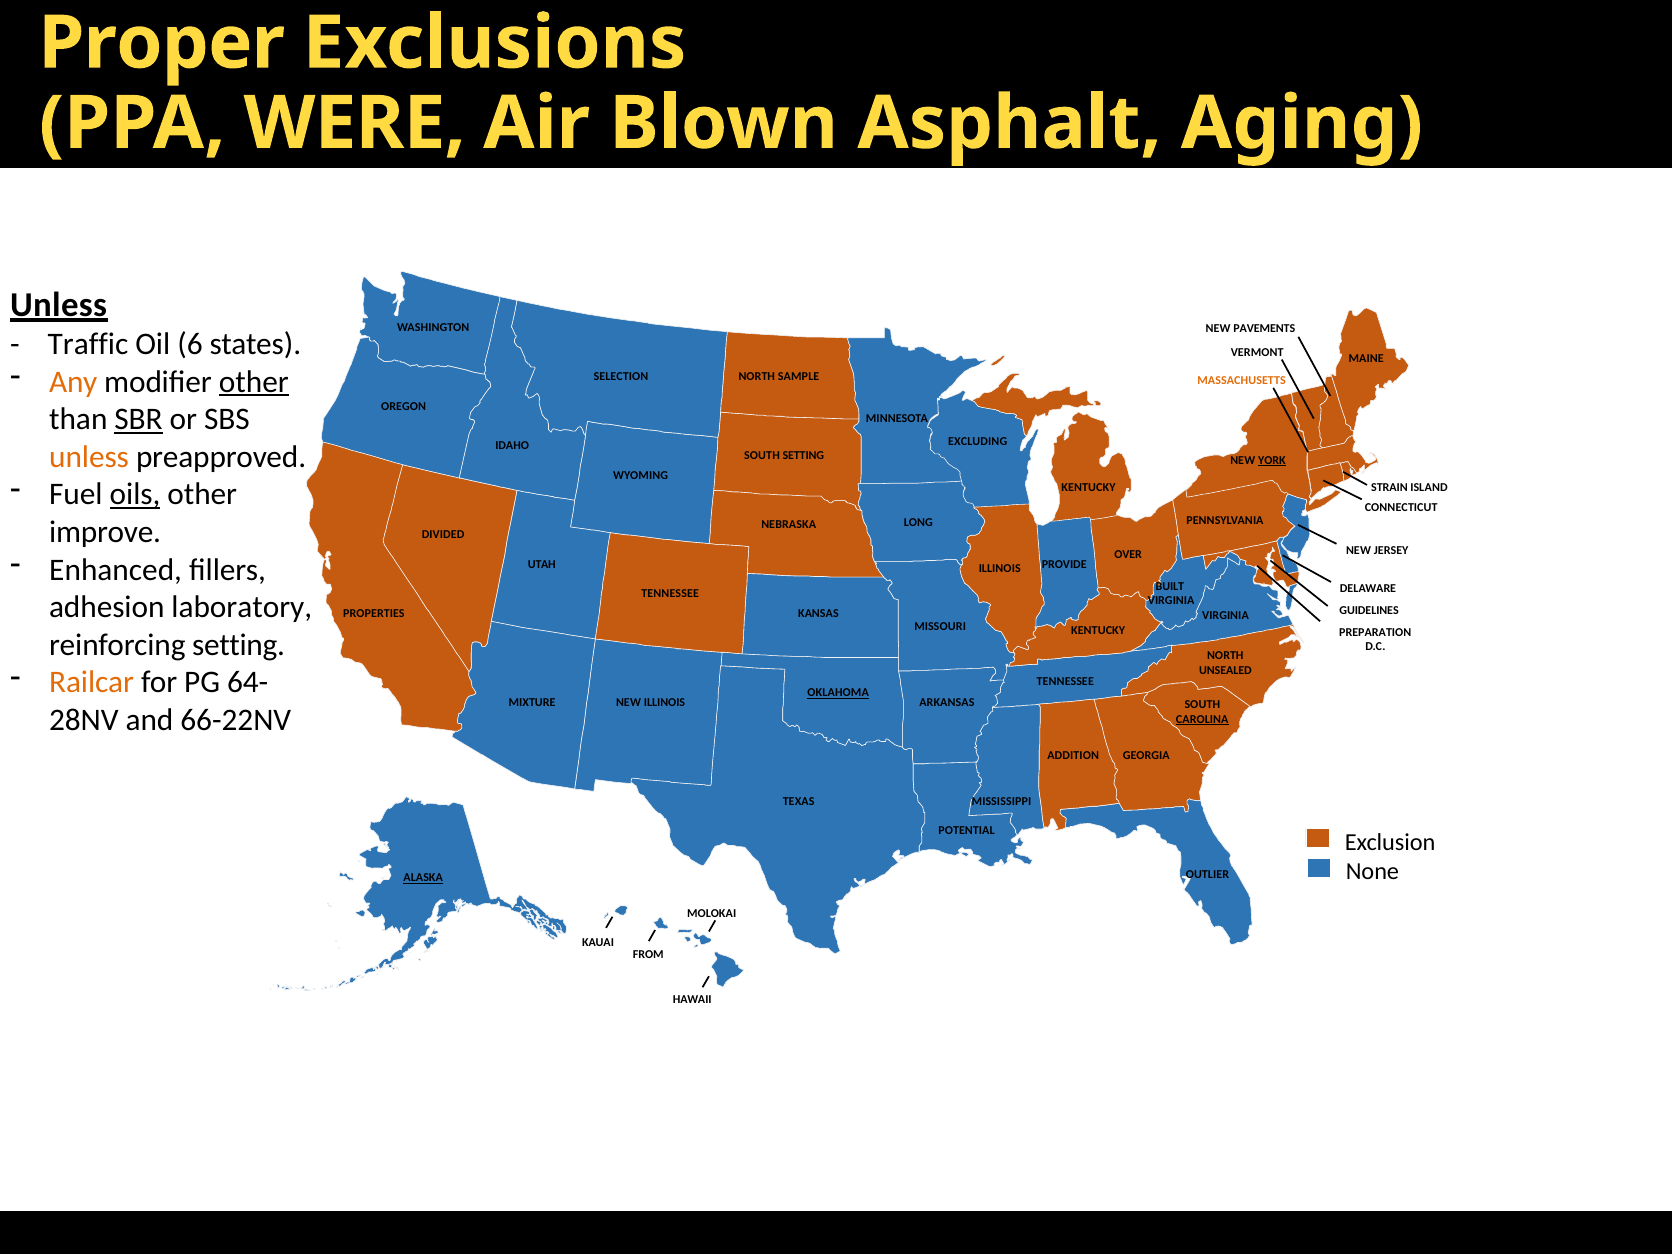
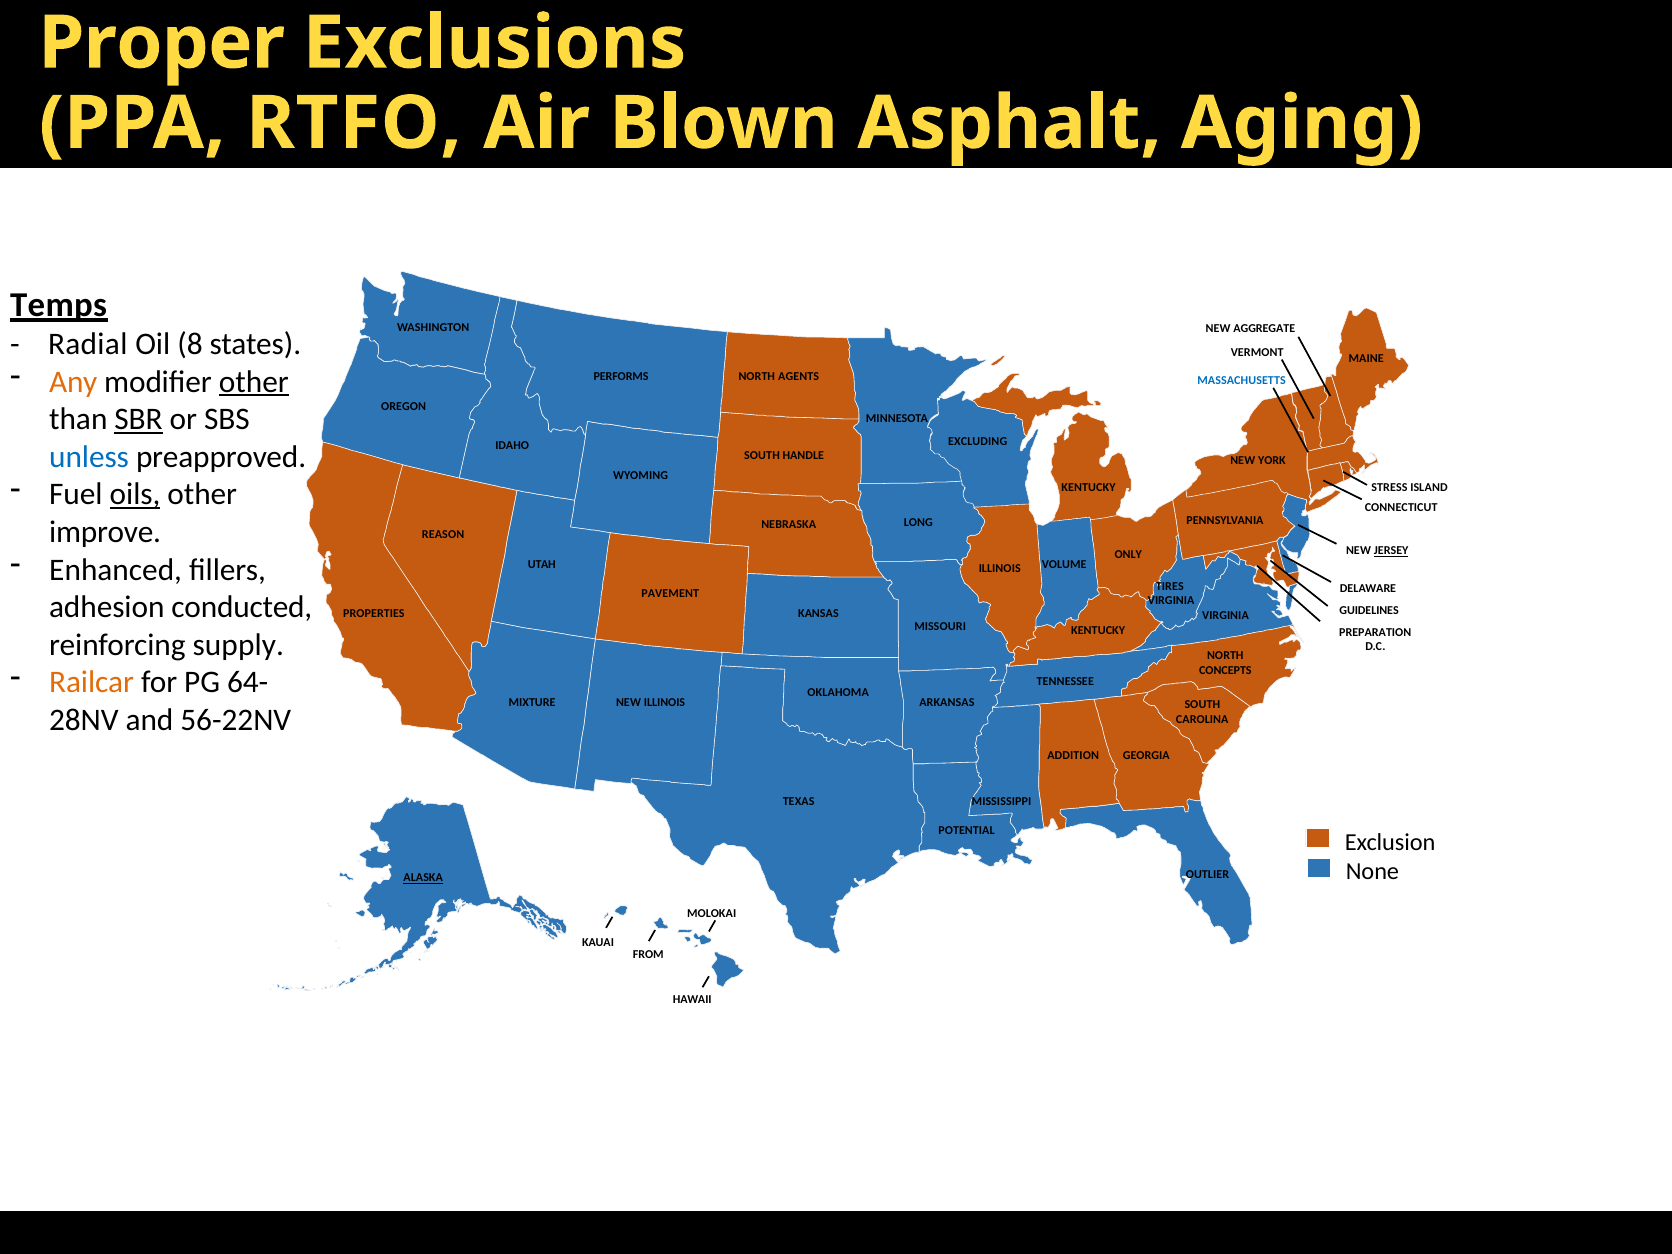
WERE: WERE -> RTFO
Unless at (59, 305): Unless -> Temps
PAVEMENTS: PAVEMENTS -> AGGREGATE
Traffic: Traffic -> Radial
6: 6 -> 8
SELECTION: SELECTION -> PERFORMS
SAMPLE: SAMPLE -> AGENTS
MASSACHUSETTS colour: orange -> blue
unless at (89, 457) colour: orange -> blue
SOUTH SETTING: SETTING -> HANDLE
YORK underline: present -> none
STRAIN: STRAIN -> STRESS
DIVIDED: DIVIDED -> REASON
JERSEY underline: none -> present
OVER: OVER -> ONLY
PROVIDE: PROVIDE -> VOLUME
BUILT: BUILT -> TIRES
TENNESSEE at (670, 594): TENNESSEE -> PAVEMENT
laboratory: laboratory -> conducted
reinforcing setting: setting -> supply
UNSEALED: UNSEALED -> CONCEPTS
OKLAHOMA underline: present -> none
66-22NV: 66-22NV -> 56-22NV
CAROLINA underline: present -> none
